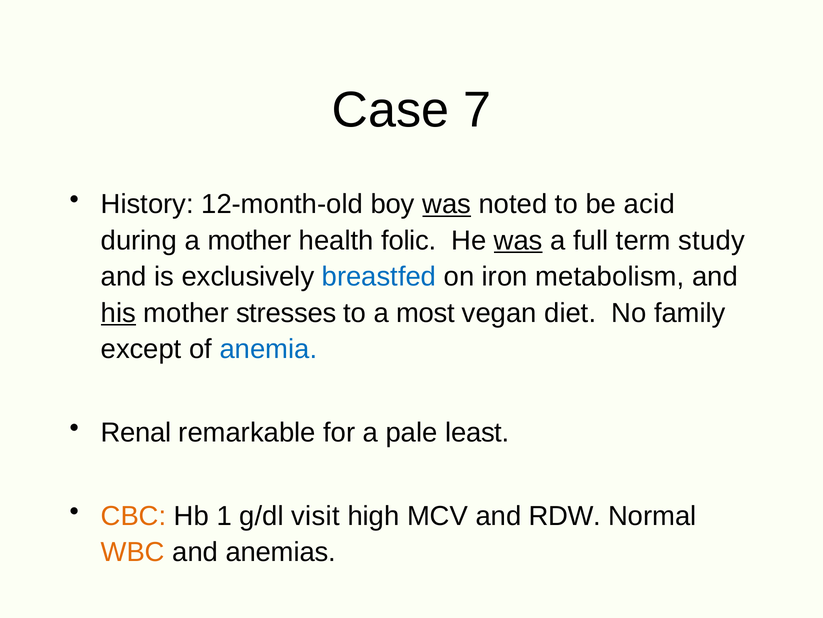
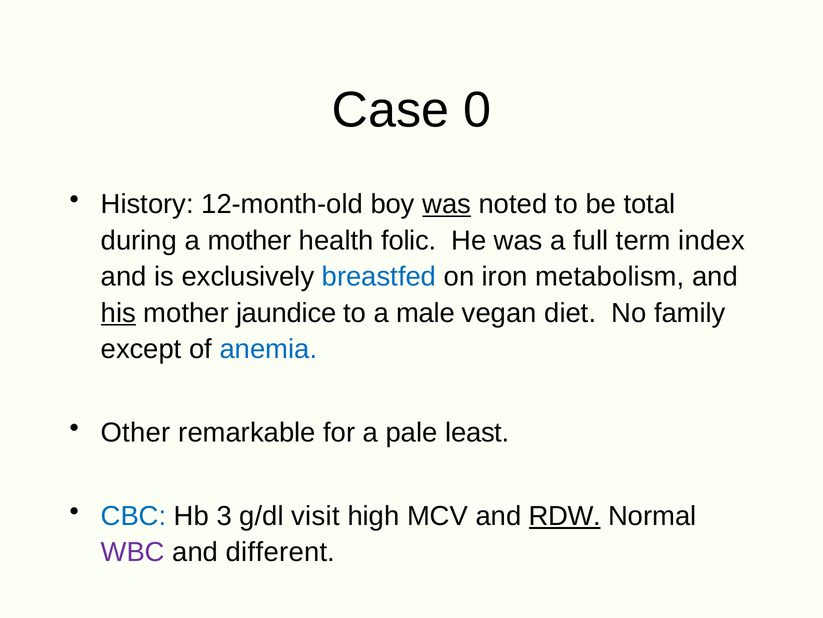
7: 7 -> 0
acid: acid -> total
was at (518, 240) underline: present -> none
study: study -> index
stresses: stresses -> jaundice
most: most -> male
Renal: Renal -> Other
CBC colour: orange -> blue
1: 1 -> 3
RDW underline: none -> present
WBC colour: orange -> purple
anemias: anemias -> different
